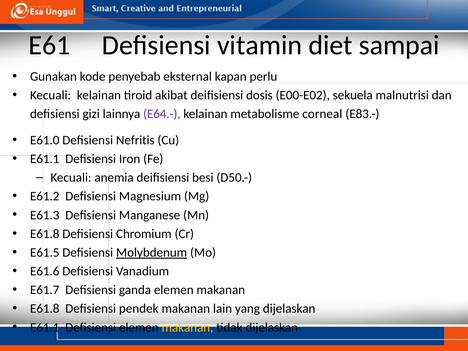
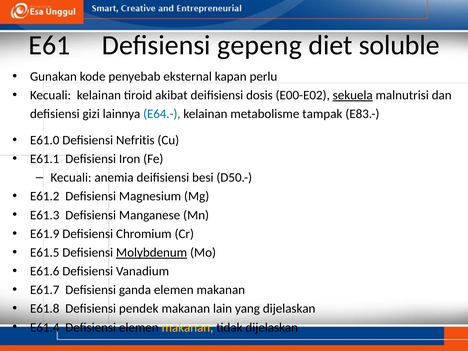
vitamin: vitamin -> gepeng
sampai: sampai -> soluble
sekuela underline: none -> present
E64.- colour: purple -> blue
corneal: corneal -> tampak
E61.8 at (45, 234): E61.8 -> E61.9
E61.1 at (45, 327): E61.1 -> E61.4
